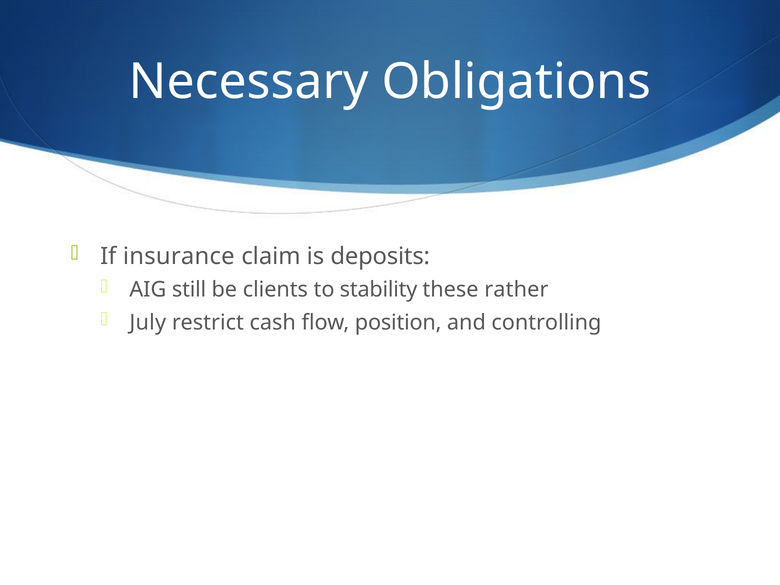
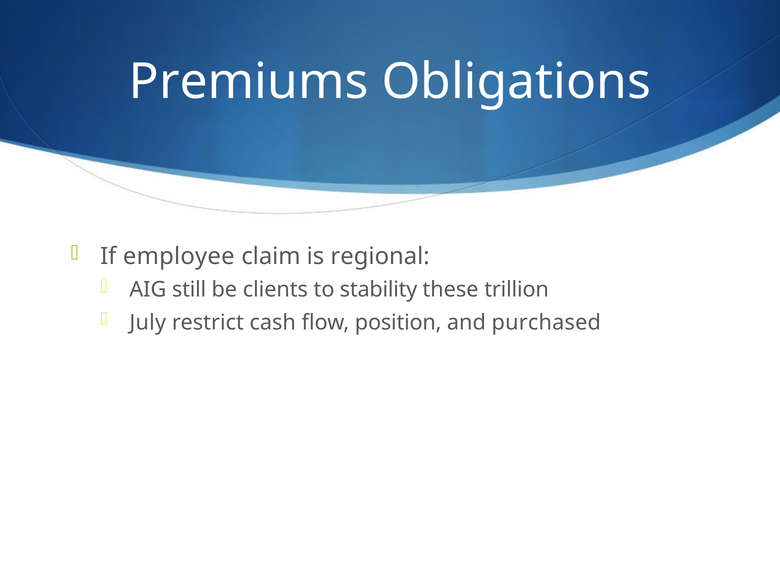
Necessary: Necessary -> Premiums
insurance: insurance -> employee
deposits: deposits -> regional
rather: rather -> trillion
controlling: controlling -> purchased
